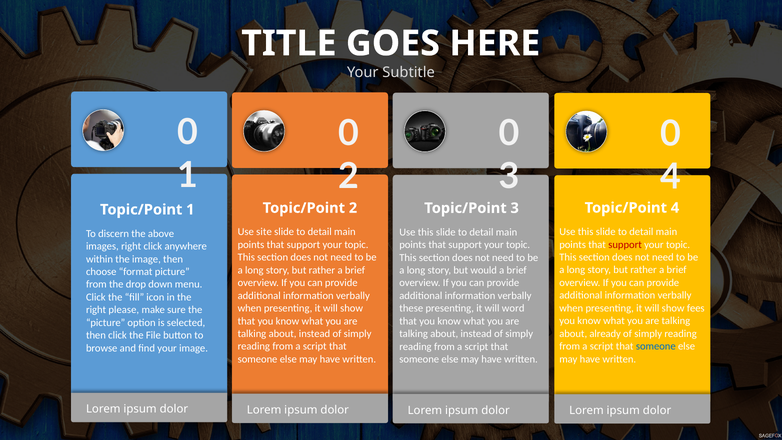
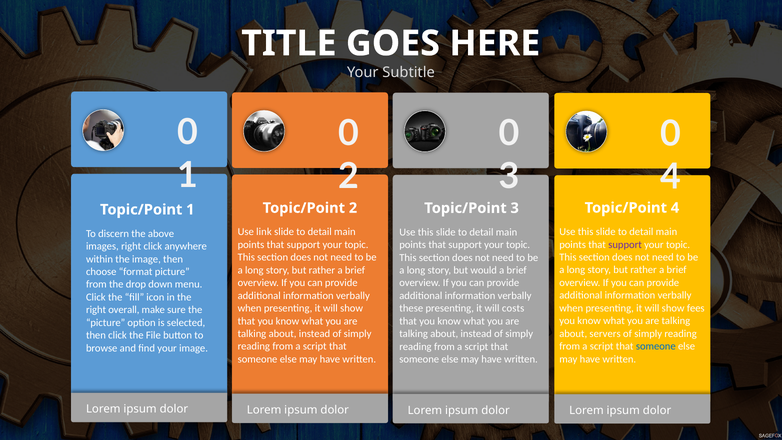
site: site -> link
support at (625, 244) colour: red -> purple
word: word -> costs
please: please -> overall
already: already -> servers
